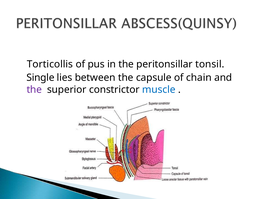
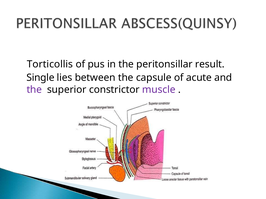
tonsil: tonsil -> result
chain: chain -> acute
muscle colour: blue -> purple
